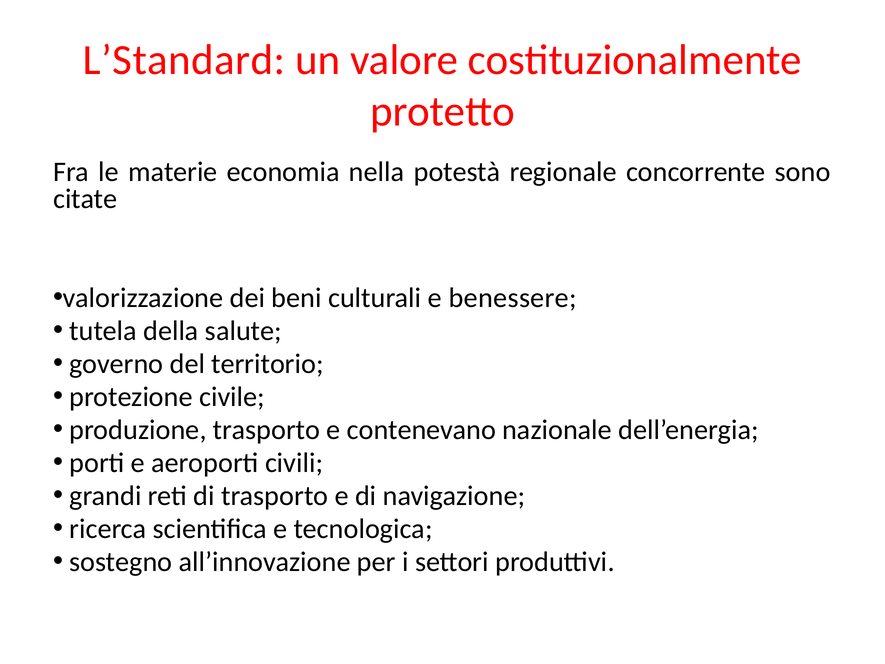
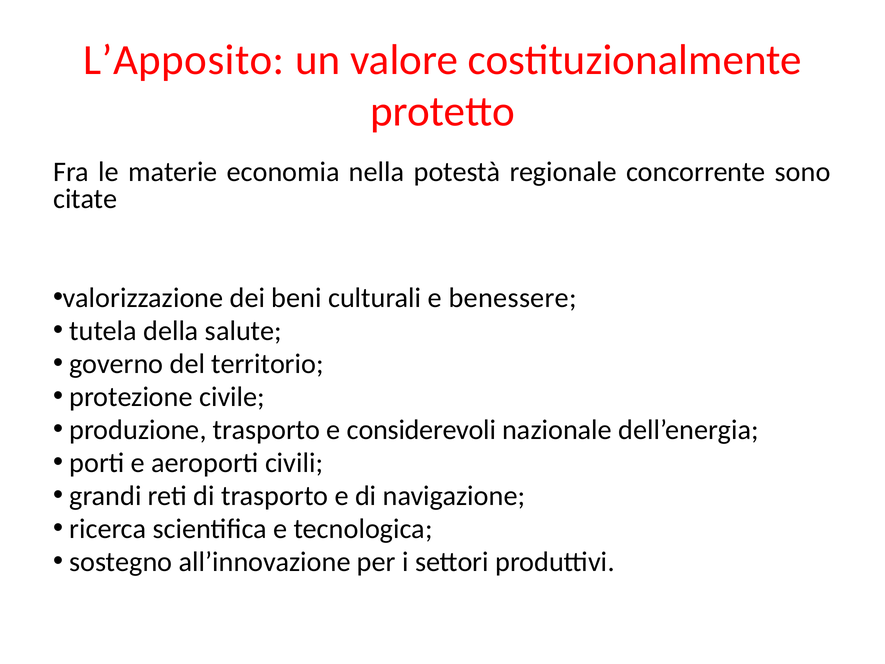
L’Standard: L’Standard -> L’Apposito
contenevano: contenevano -> considerevoli
